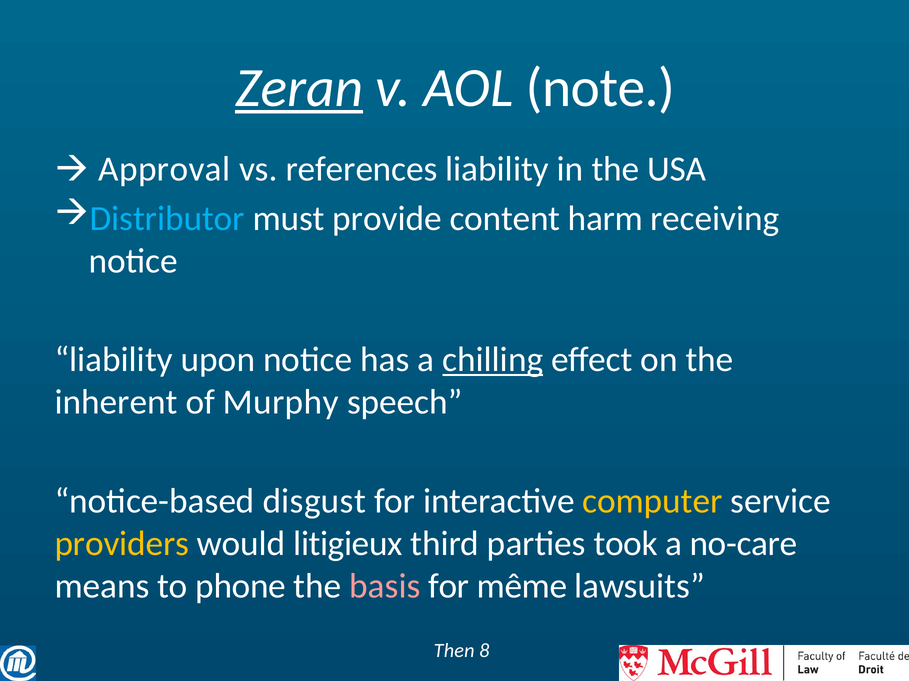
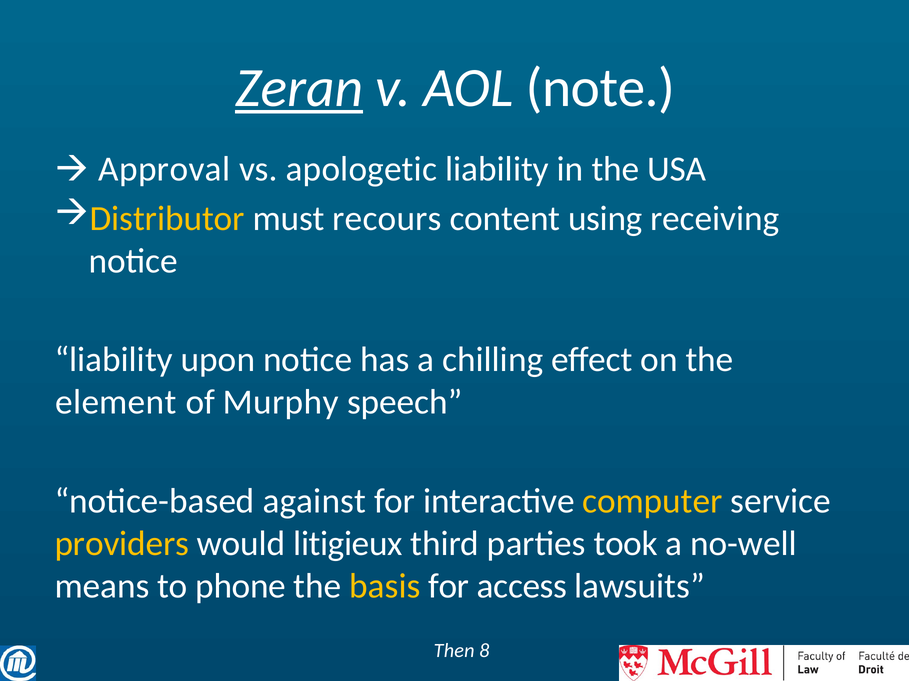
references: references -> apologetic
Distributor colour: light blue -> yellow
provide: provide -> recours
harm: harm -> using
chilling underline: present -> none
inherent: inherent -> element
disgust: disgust -> against
no-care: no-care -> no-well
basis colour: pink -> yellow
même: même -> access
